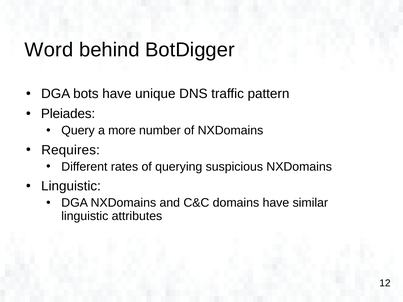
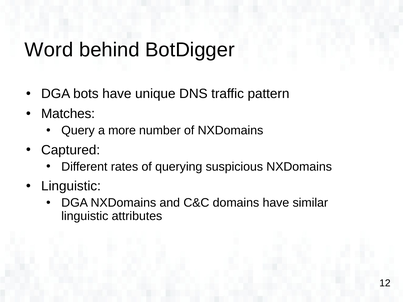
Pleiades: Pleiades -> Matches
Requires: Requires -> Captured
